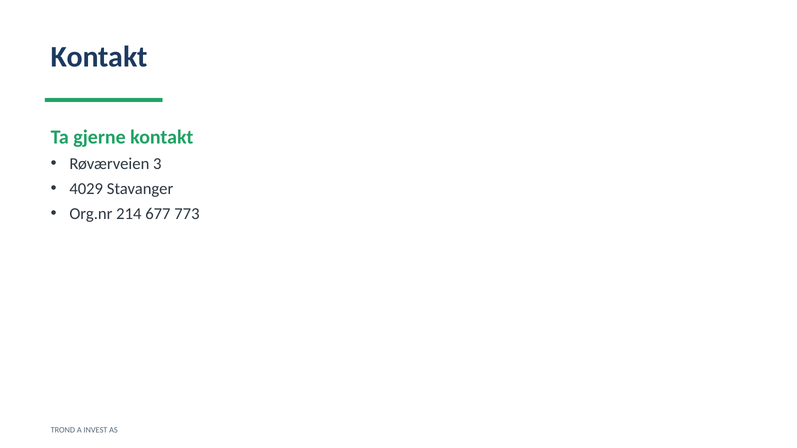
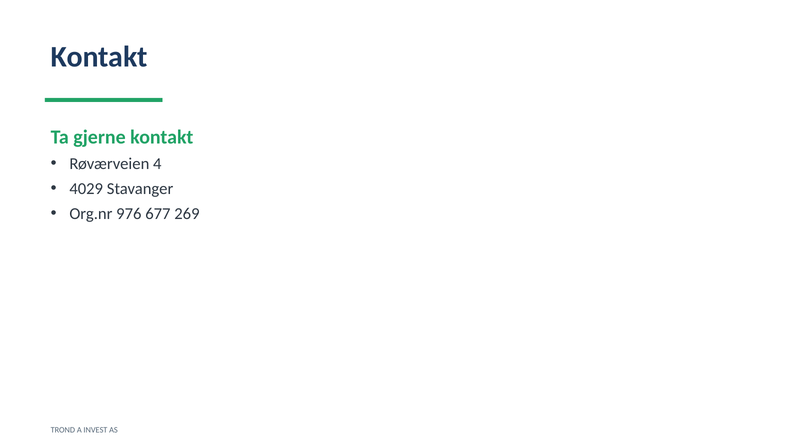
3: 3 -> 4
214: 214 -> 976
773: 773 -> 269
